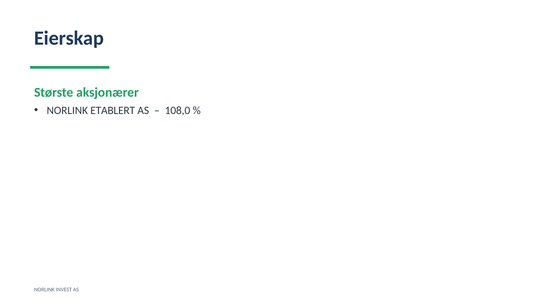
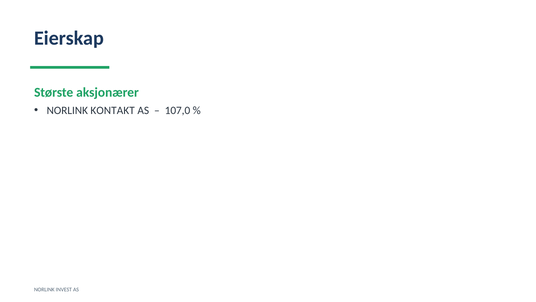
ETABLERT: ETABLERT -> KONTAKT
108,0: 108,0 -> 107,0
